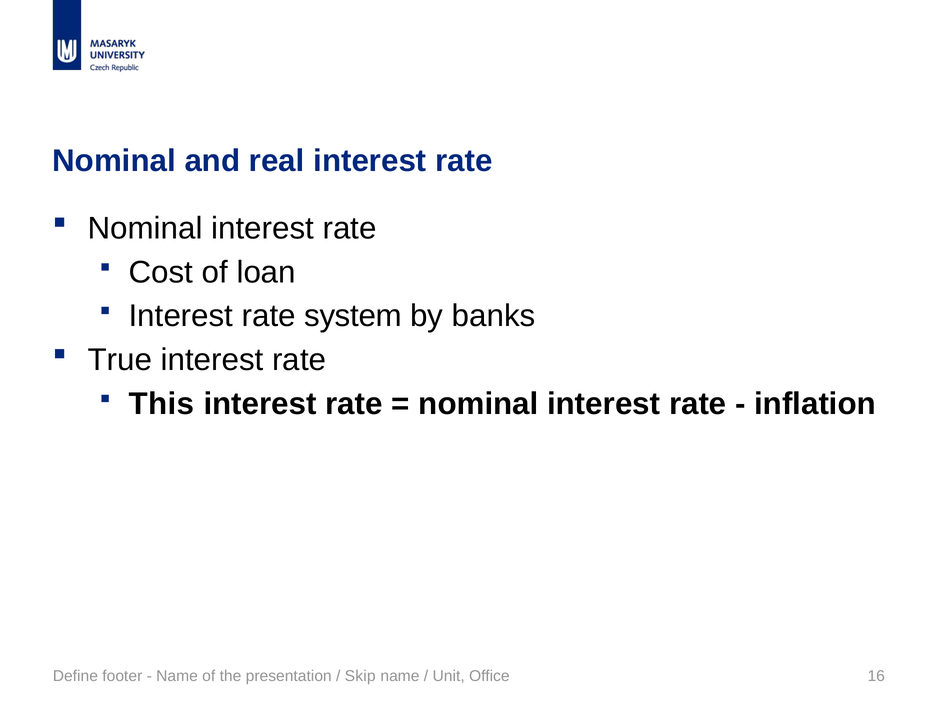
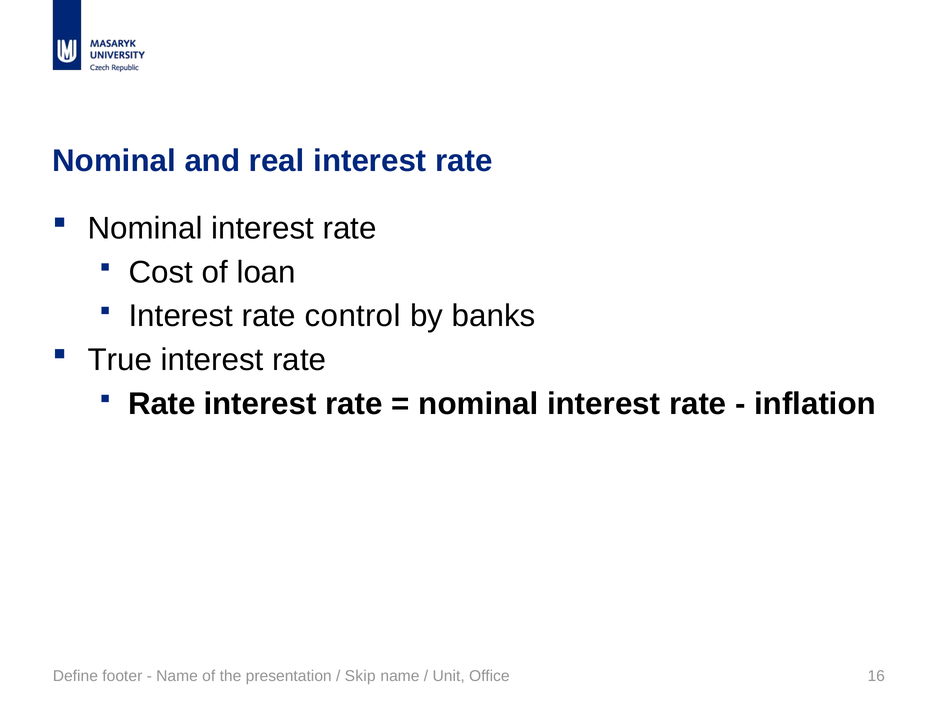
system: system -> control
This at (162, 404): This -> Rate
